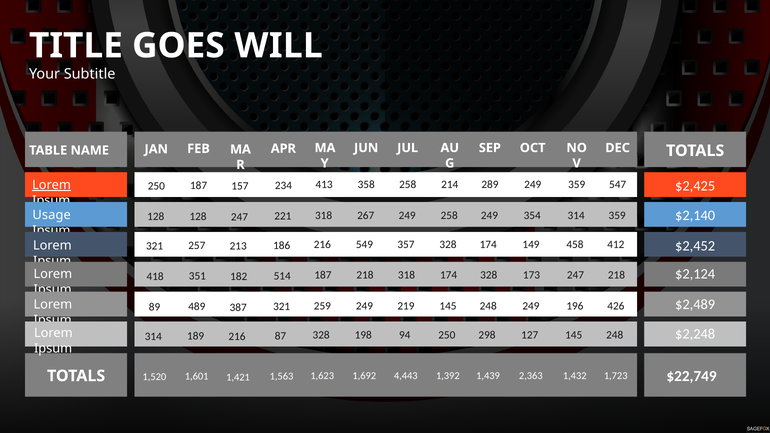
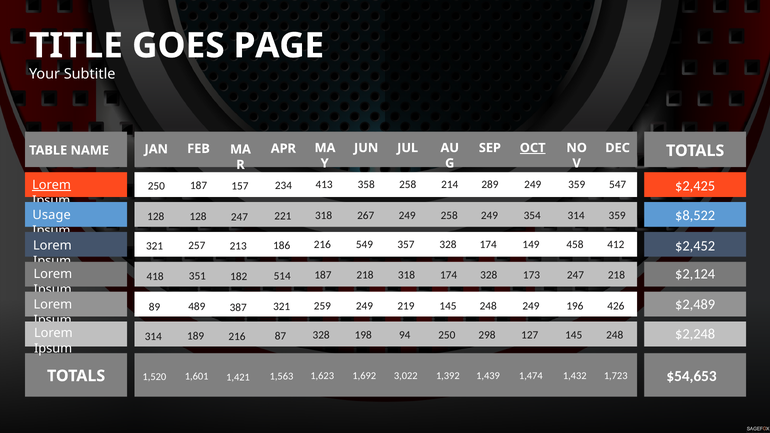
WILL: WILL -> PAGE
OCT underline: none -> present
$2,140: $2,140 -> $8,522
$22,749: $22,749 -> $54,653
4,443: 4,443 -> 3,022
2,363: 2,363 -> 1,474
